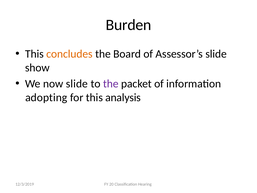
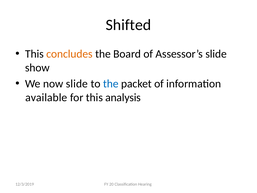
Burden: Burden -> Shifted
the at (111, 84) colour: purple -> blue
adopting: adopting -> available
